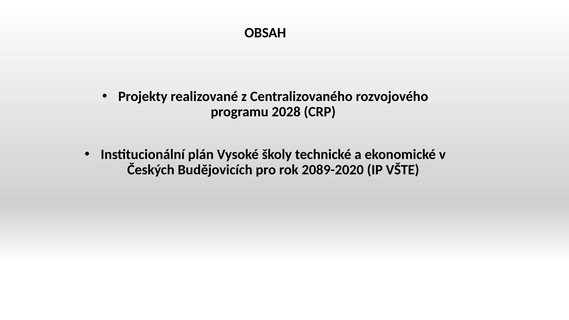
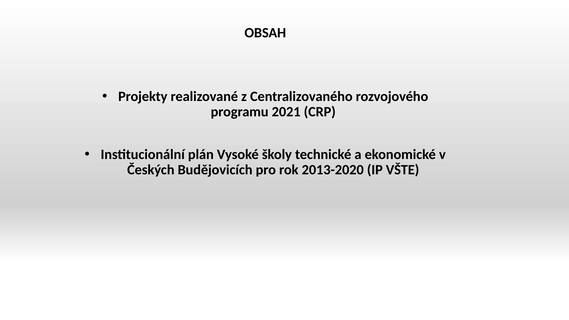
2028: 2028 -> 2021
2089-2020: 2089-2020 -> 2013-2020
